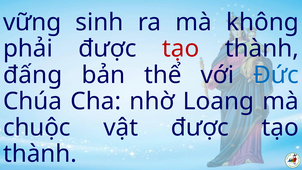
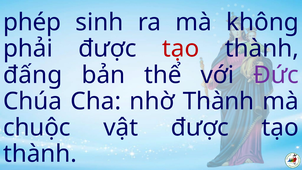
vững: vững -> phép
Đức colour: blue -> purple
nhờ Loang: Loang -> Thành
